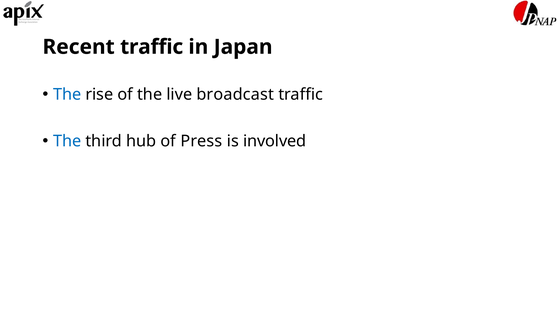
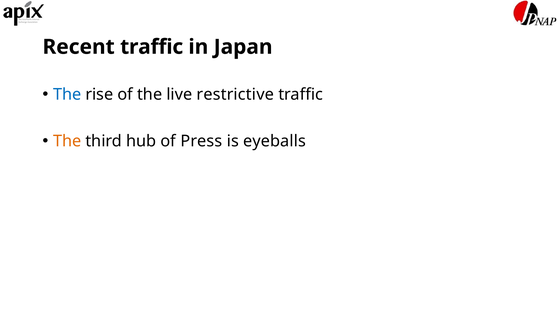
broadcast: broadcast -> restrictive
The at (67, 141) colour: blue -> orange
involved: involved -> eyeballs
